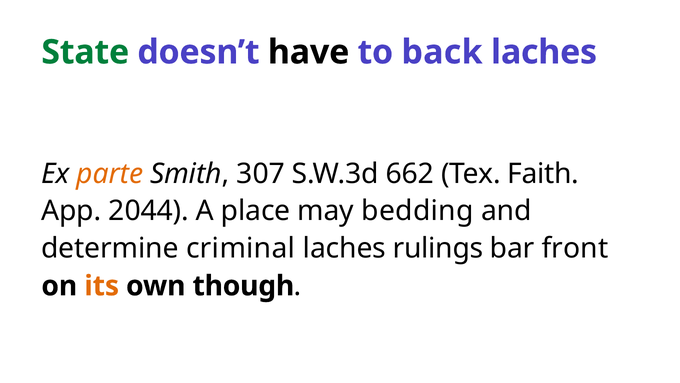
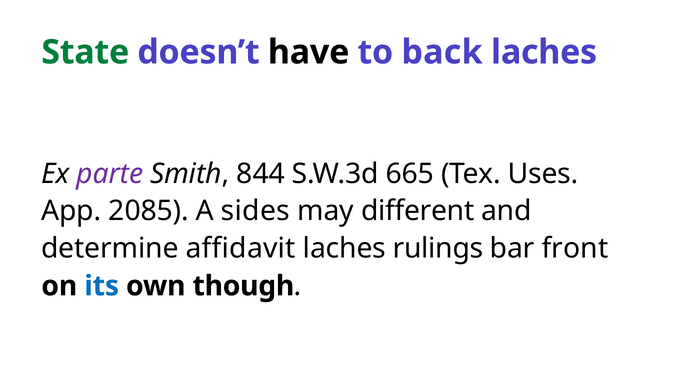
parte colour: orange -> purple
307: 307 -> 844
662: 662 -> 665
Faith: Faith -> Uses
2044: 2044 -> 2085
place: place -> sides
bedding: bedding -> different
criminal: criminal -> affidavit
its colour: orange -> blue
